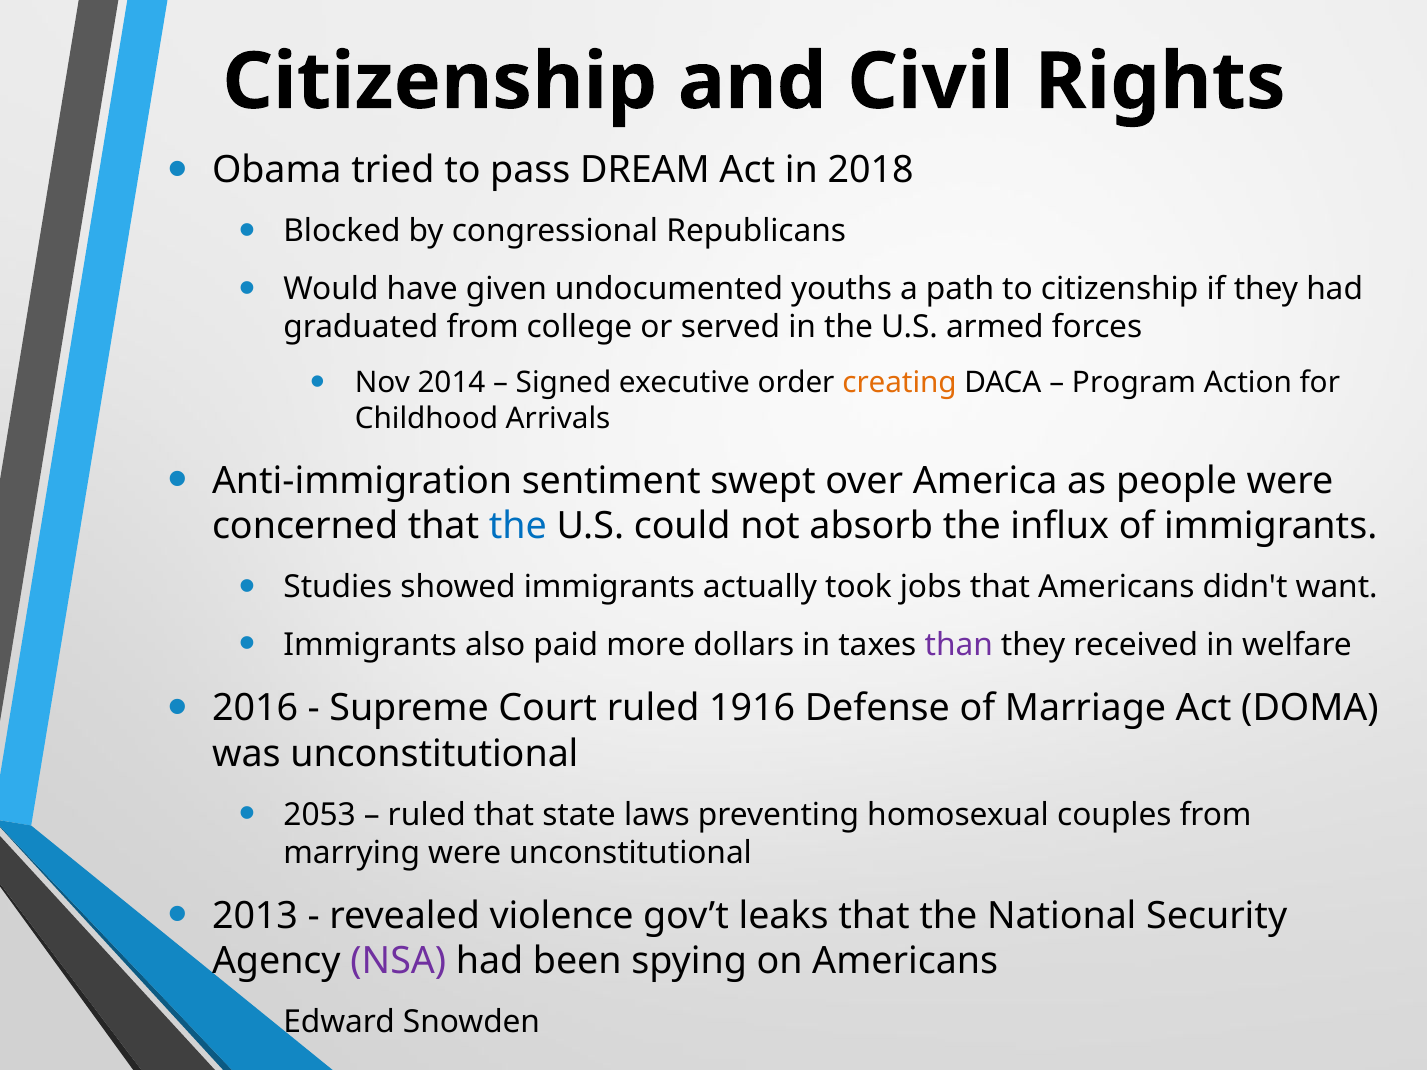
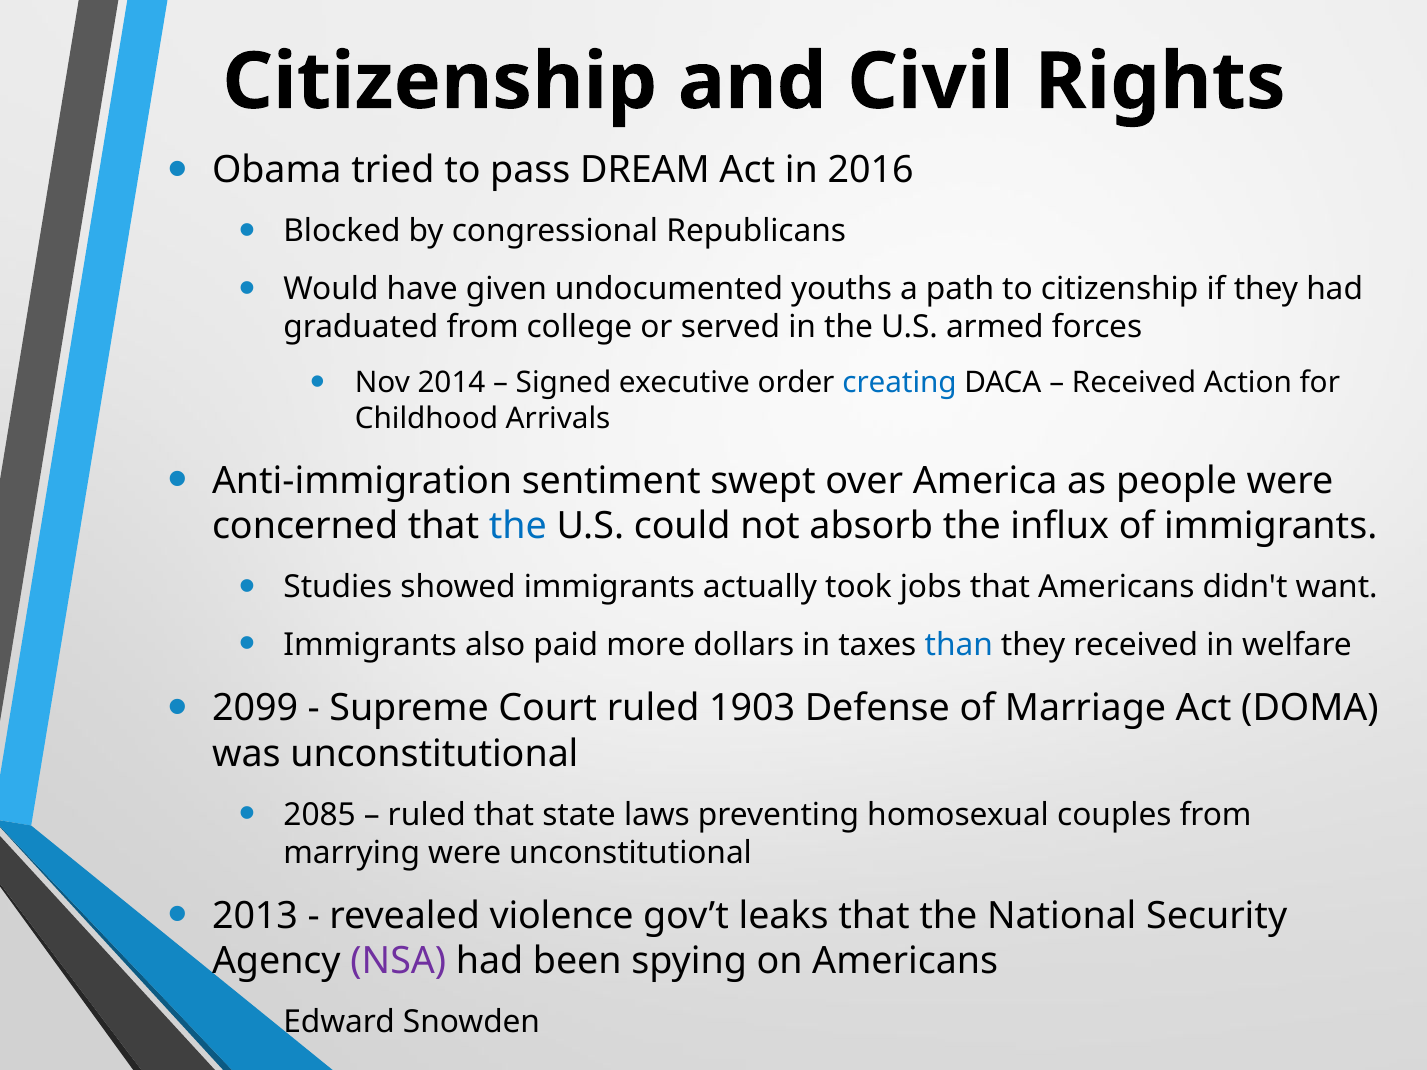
2018: 2018 -> 2016
creating colour: orange -> blue
Program at (1134, 383): Program -> Received
than colour: purple -> blue
2016: 2016 -> 2099
1916: 1916 -> 1903
2053: 2053 -> 2085
